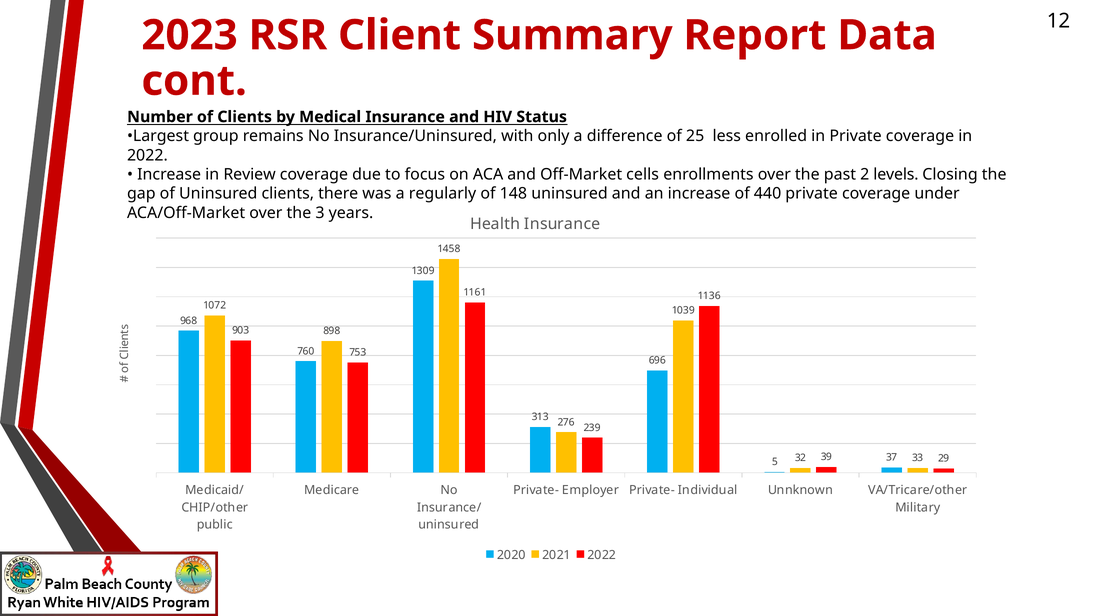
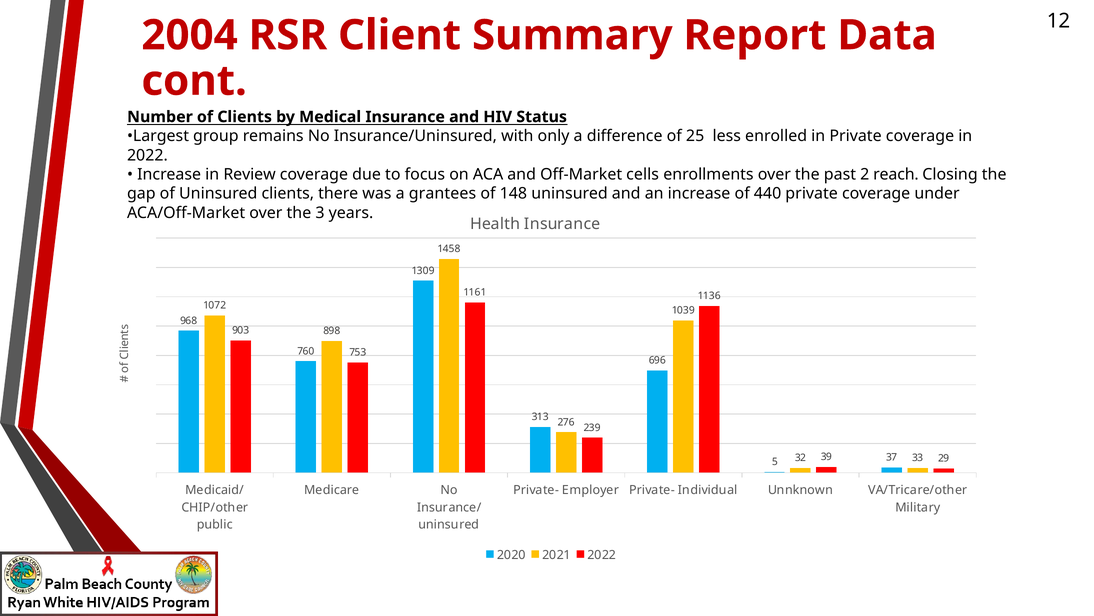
2023: 2023 -> 2004
levels: levels -> reach
regularly: regularly -> grantees
